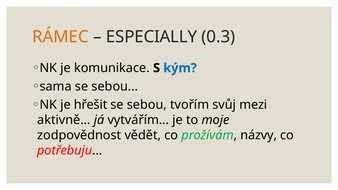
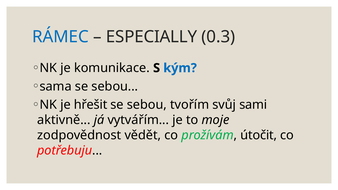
RÁMEC colour: orange -> blue
mezi: mezi -> sami
názvy: názvy -> útočit
